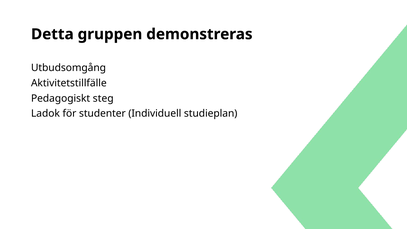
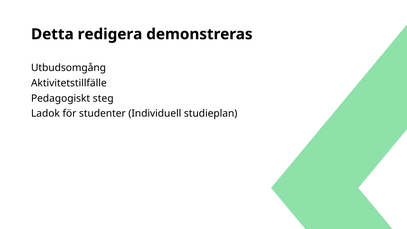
gruppen: gruppen -> redigera
